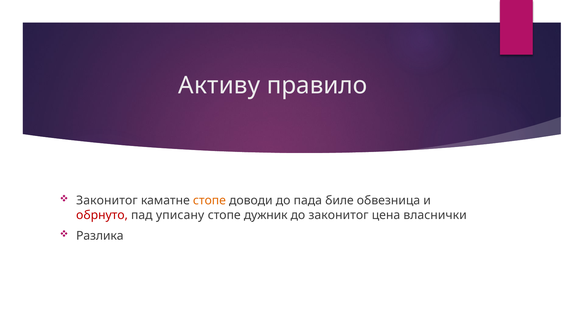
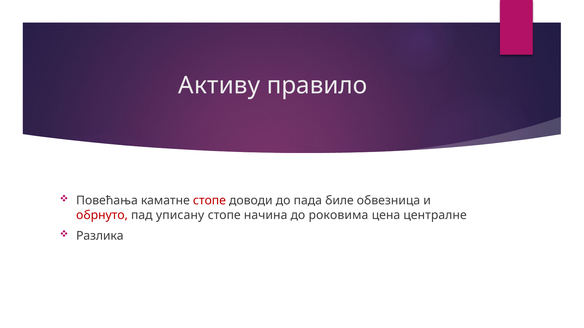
Законитог at (107, 201): Законитог -> Повећања
стопе at (209, 201) colour: orange -> red
дужник: дужник -> начина
до законитог: законитог -> роковима
власнички: власнички -> централне
